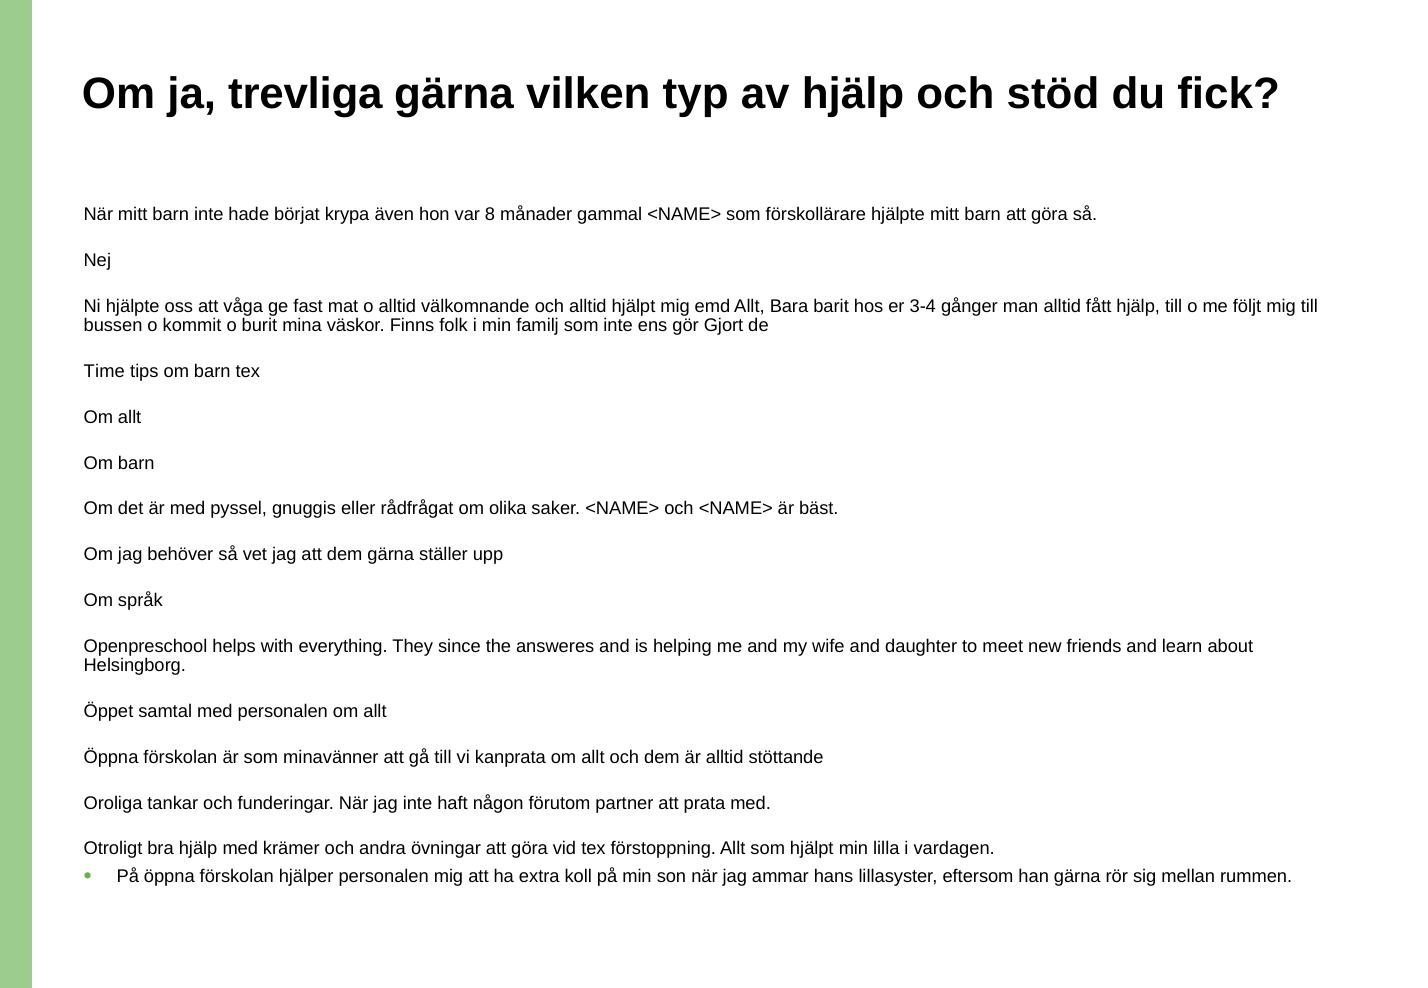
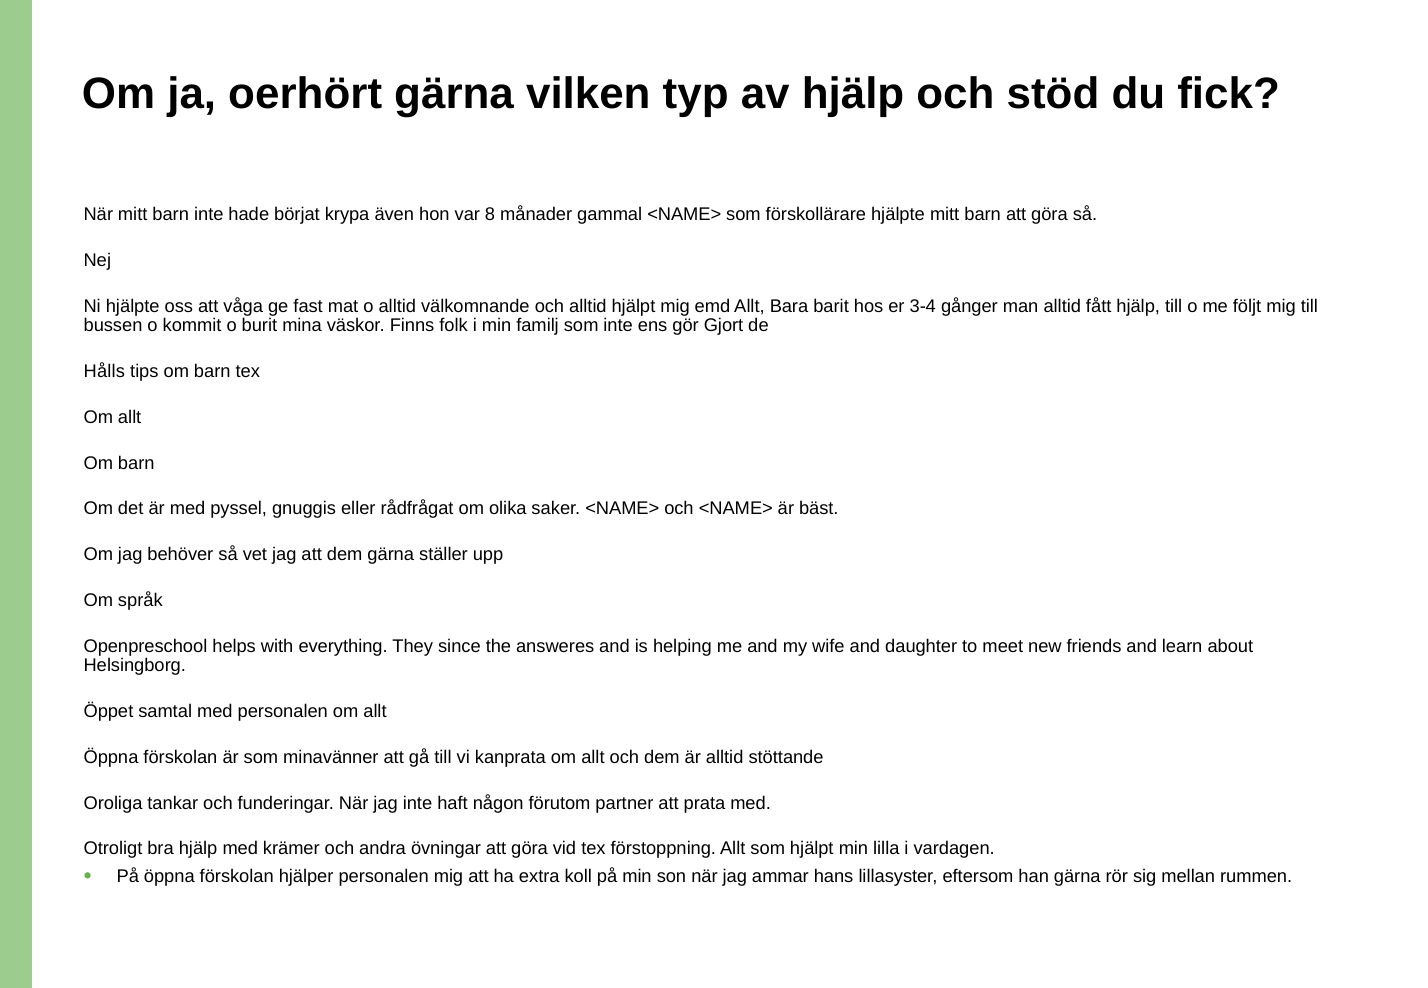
trevliga: trevliga -> oerhört
Time: Time -> Hålls
